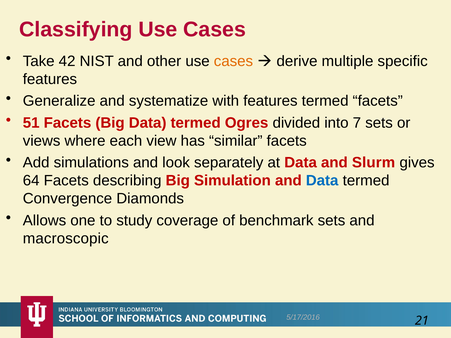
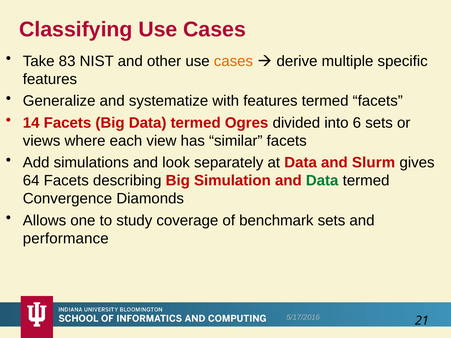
42: 42 -> 83
51: 51 -> 14
7: 7 -> 6
Data at (322, 181) colour: blue -> green
macroscopic: macroscopic -> performance
